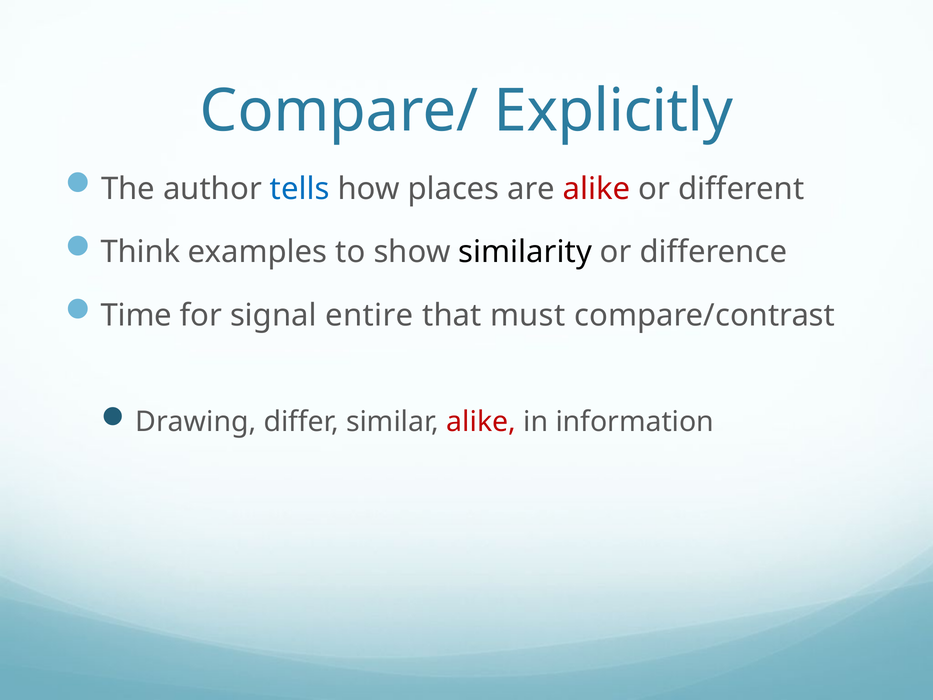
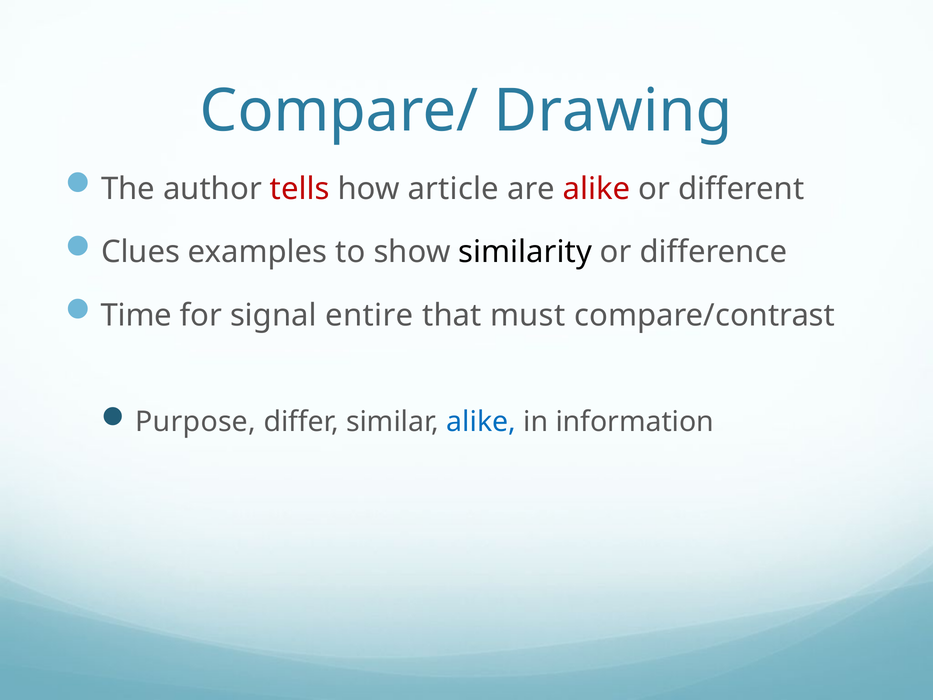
Explicitly: Explicitly -> Drawing
tells colour: blue -> red
places: places -> article
Think: Think -> Clues
Drawing: Drawing -> Purpose
alike at (481, 422) colour: red -> blue
